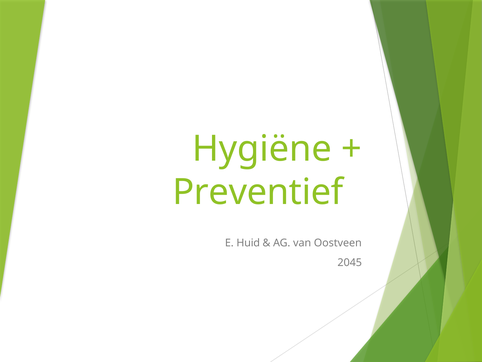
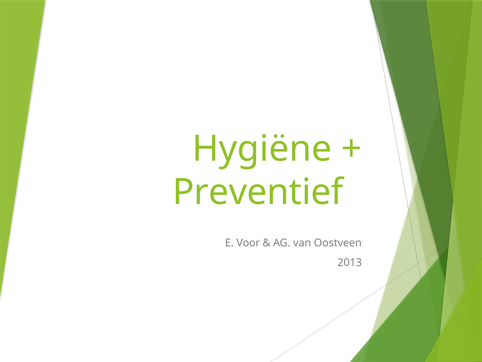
Huid: Huid -> Voor
2045: 2045 -> 2013
